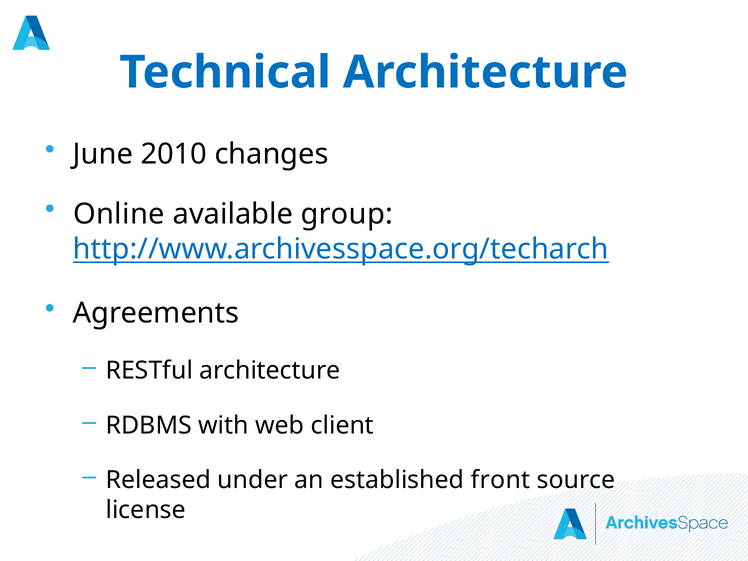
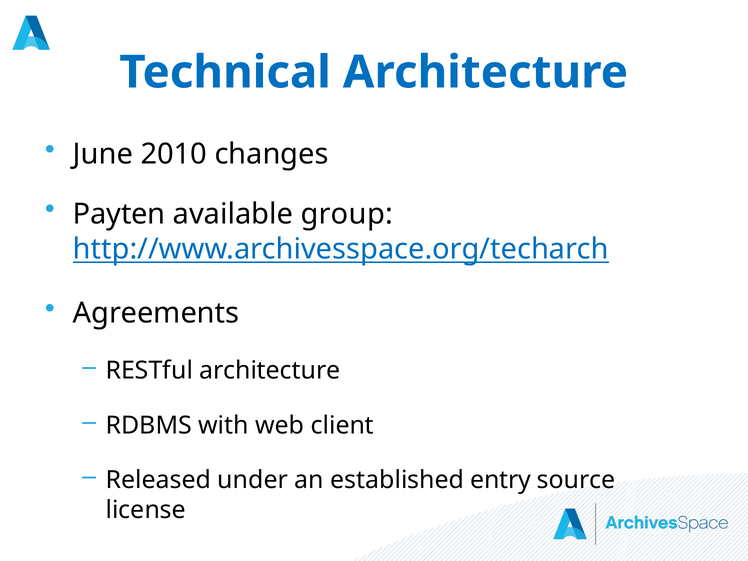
Online: Online -> Payten
front: front -> entry
